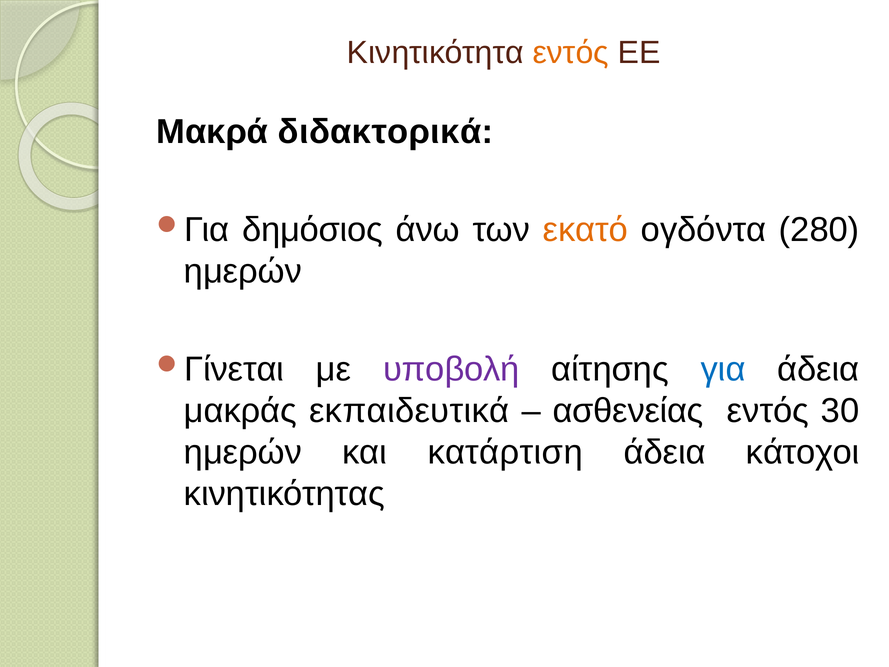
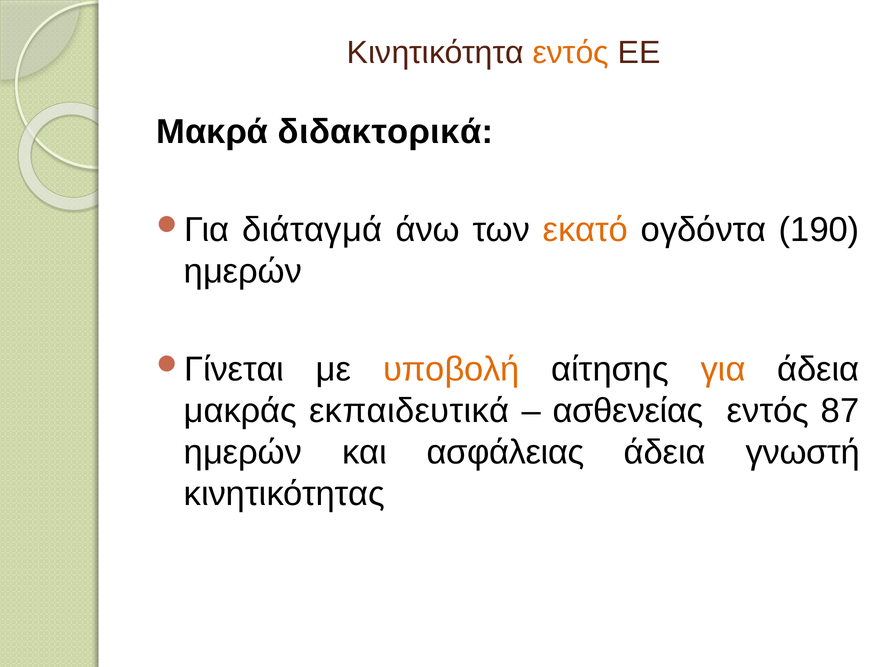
δημόσιος: δημόσιος -> διάταγμά
280: 280 -> 190
υποβολή colour: purple -> orange
για colour: blue -> orange
30: 30 -> 87
κατάρτιση: κατάρτιση -> ασφάλειας
κάτοχοι: κάτοχοι -> γνωστή
